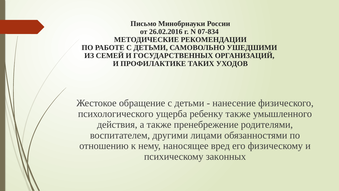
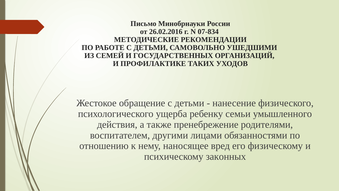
ребенку также: также -> семьи
